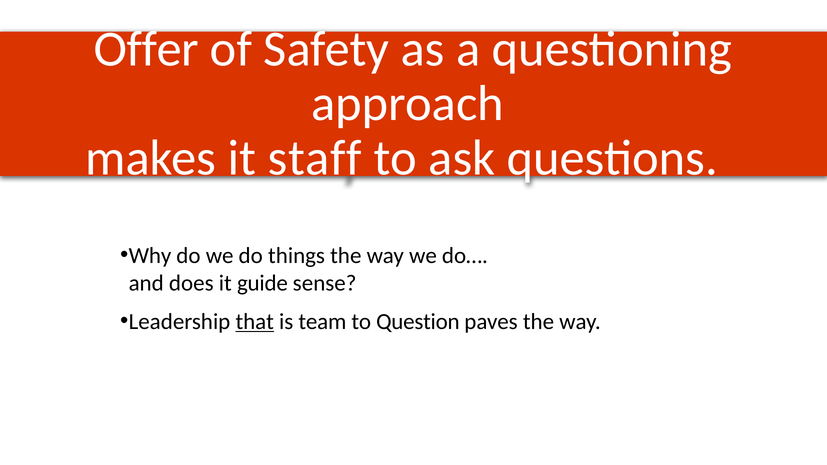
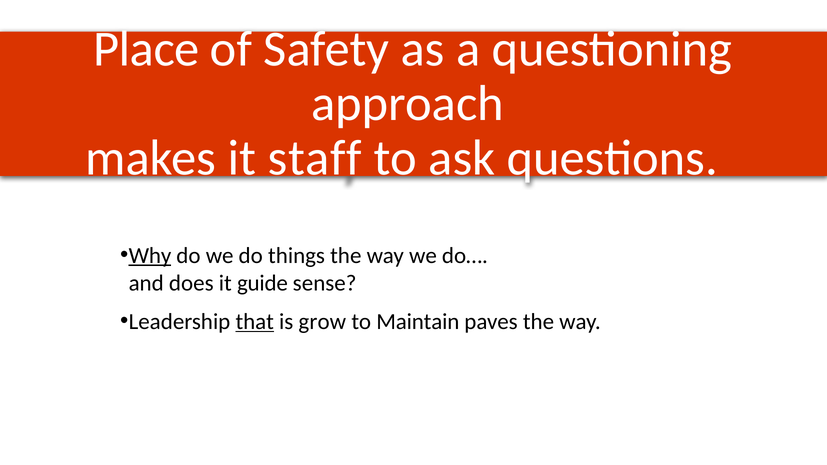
Offer: Offer -> Place
Why underline: none -> present
team: team -> grow
Question: Question -> Maintain
